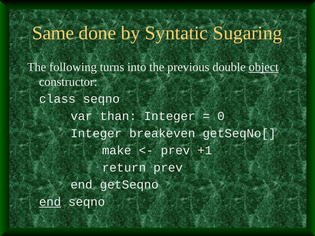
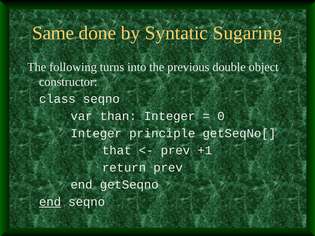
object underline: present -> none
breakeven: breakeven -> principle
make: make -> that
